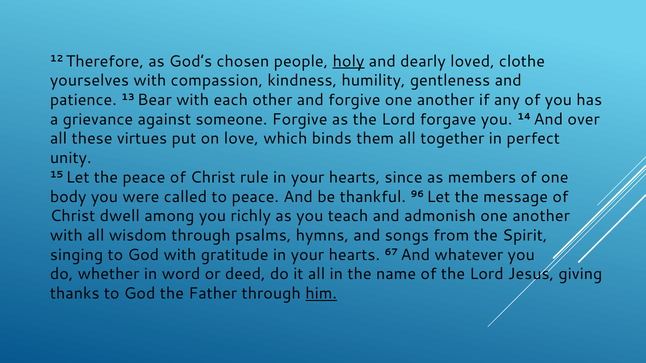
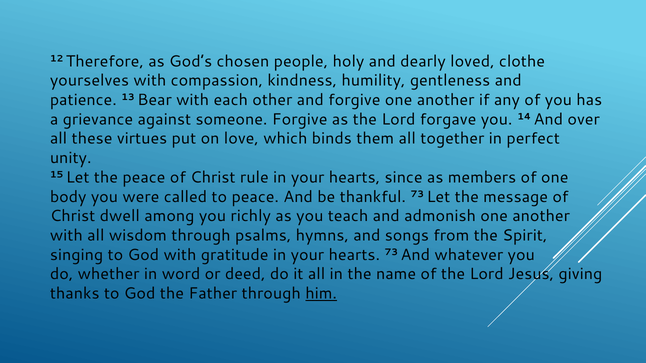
holy underline: present -> none
thankful 96: 96 -> 73
hearts 67: 67 -> 73
